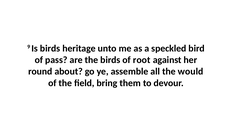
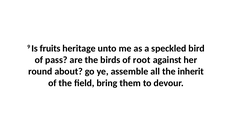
Is birds: birds -> fruits
would: would -> inherit
